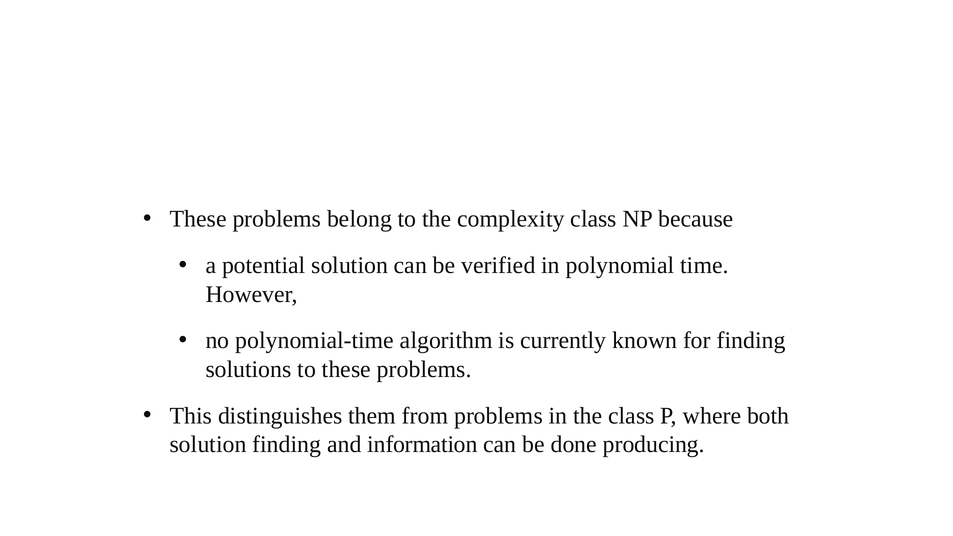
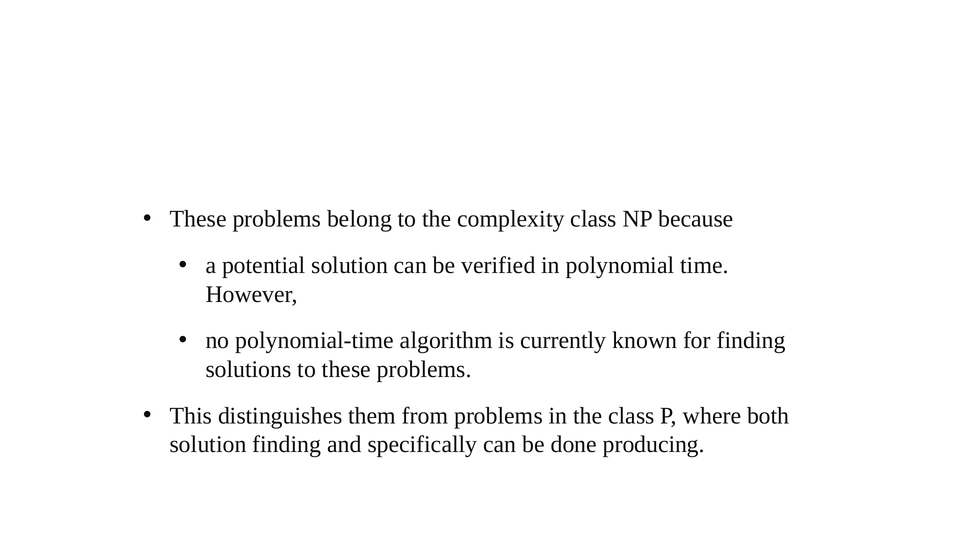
information: information -> specifically
